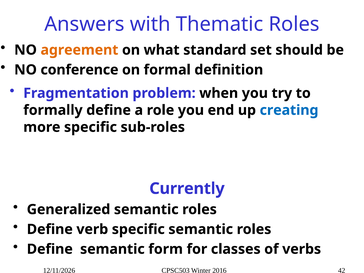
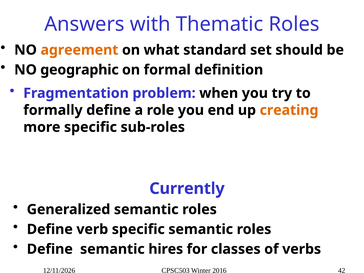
conference: conference -> geographic
creating colour: blue -> orange
form: form -> hires
